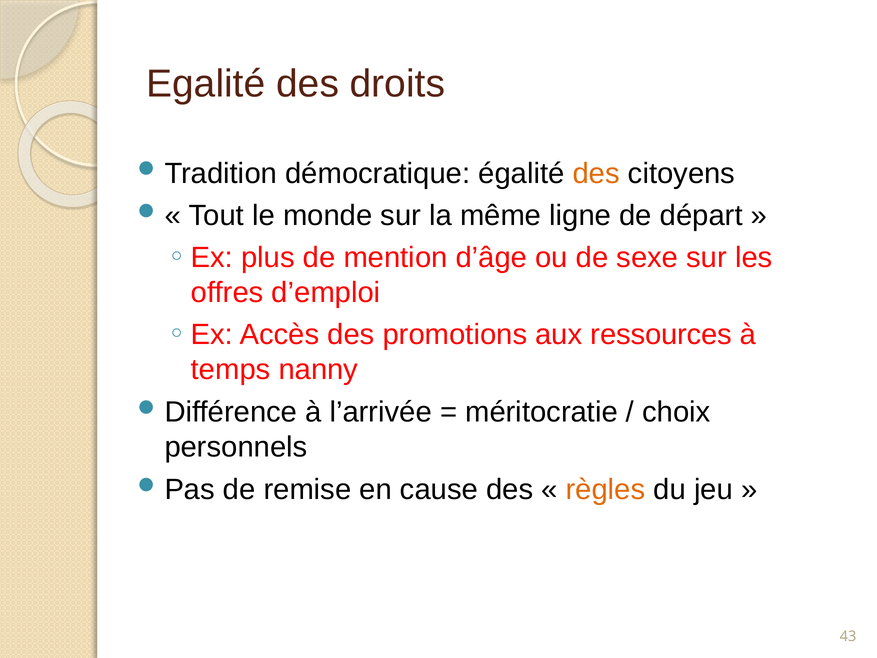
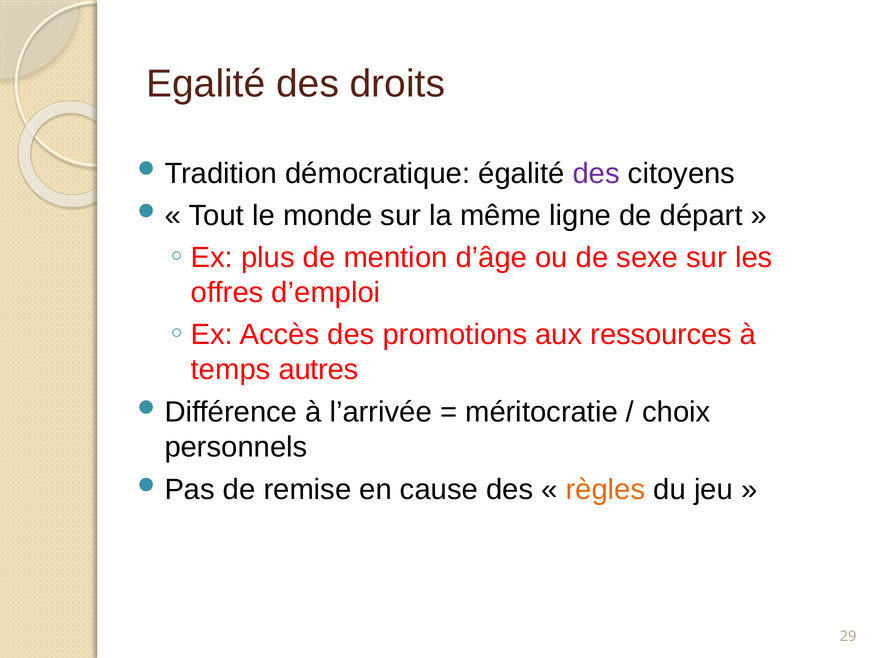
des at (596, 173) colour: orange -> purple
nanny: nanny -> autres
43: 43 -> 29
